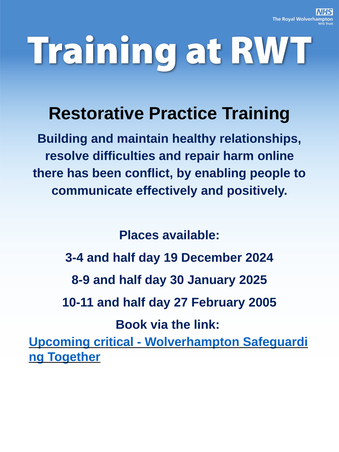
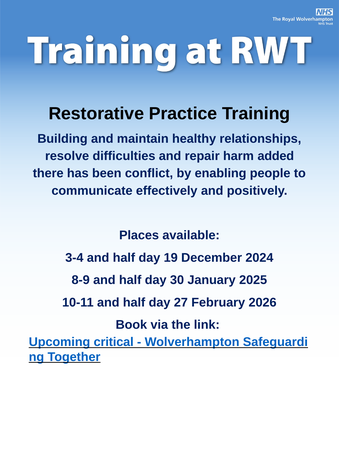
online: online -> added
2005: 2005 -> 2026
